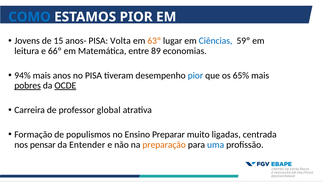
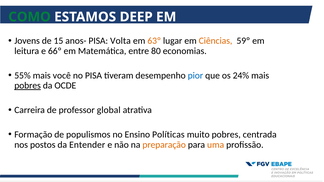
COMO colour: blue -> green
ESTAMOS PIOR: PIOR -> DEEP
Ciências colour: blue -> orange
89: 89 -> 80
94%: 94% -> 55%
anos: anos -> você
65%: 65% -> 24%
OCDE underline: present -> none
Preparar: Preparar -> Políticas
muito ligadas: ligadas -> pobres
pensar: pensar -> postos
uma colour: blue -> orange
